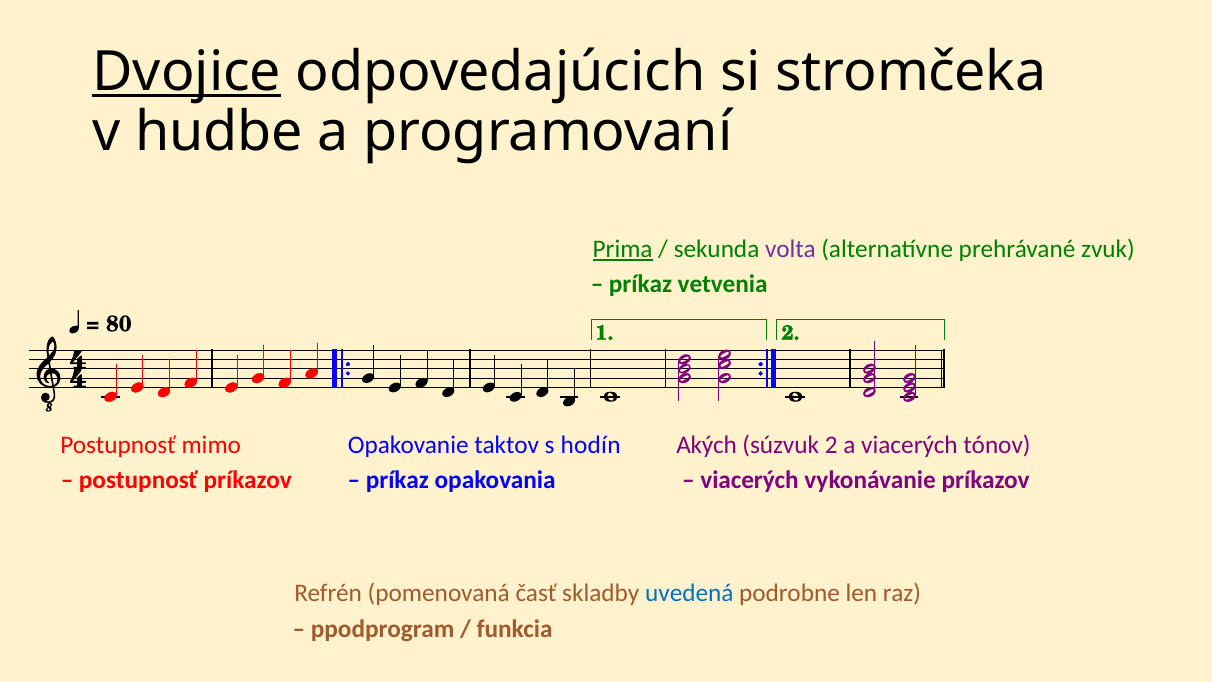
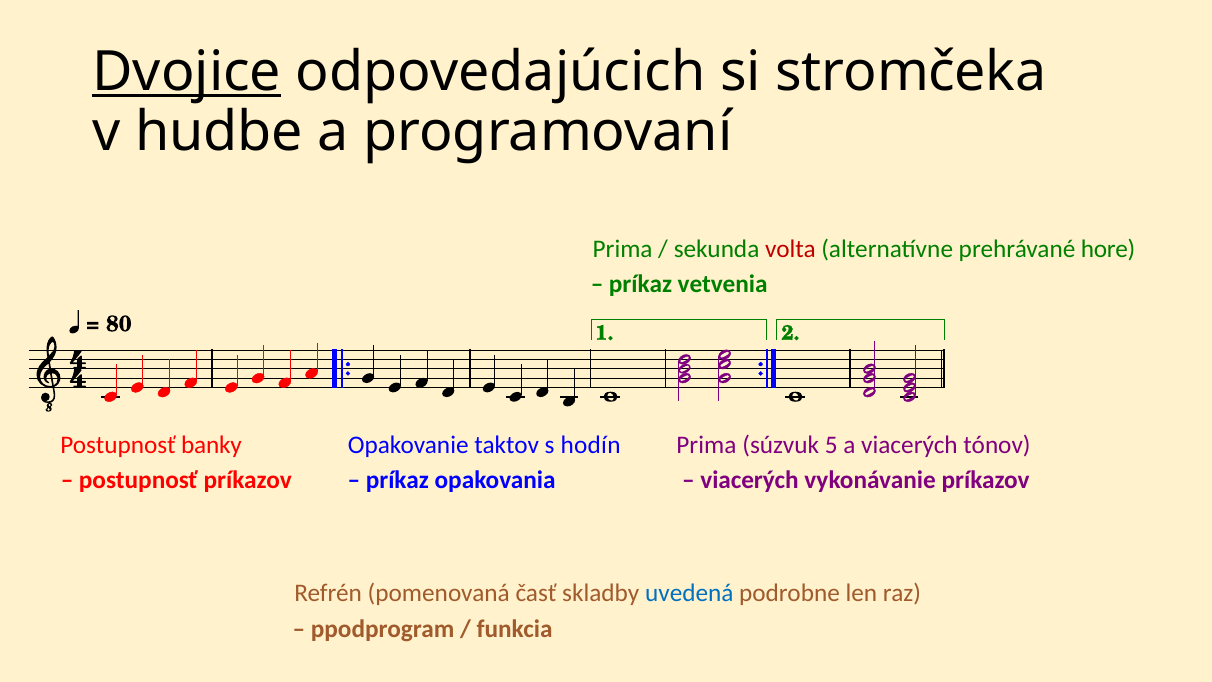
Prima at (623, 249) underline: present -> none
volta colour: purple -> red
zvuk: zvuk -> hore
mimo: mimo -> banky
Akých at (707, 445): Akých -> Prima
2: 2 -> 5
